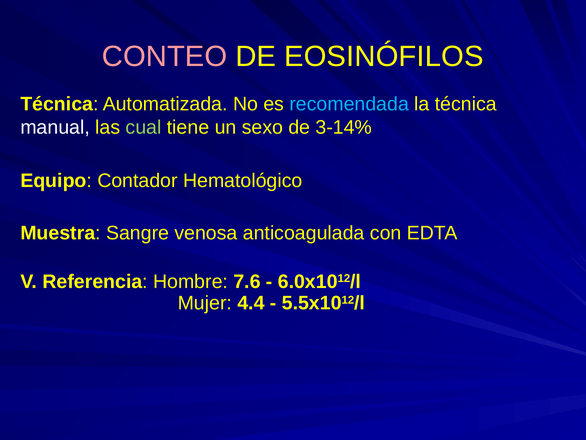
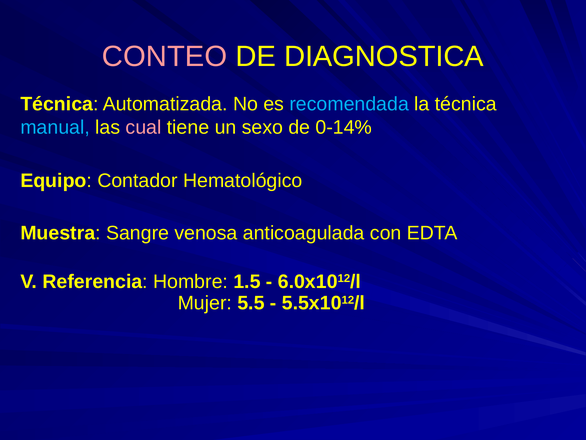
EOSINÓFILOS: EOSINÓFILOS -> DIAGNOSTICA
manual colour: white -> light blue
cual colour: light green -> pink
3-14%: 3-14% -> 0-14%
7.6: 7.6 -> 1.5
4.4: 4.4 -> 5.5
